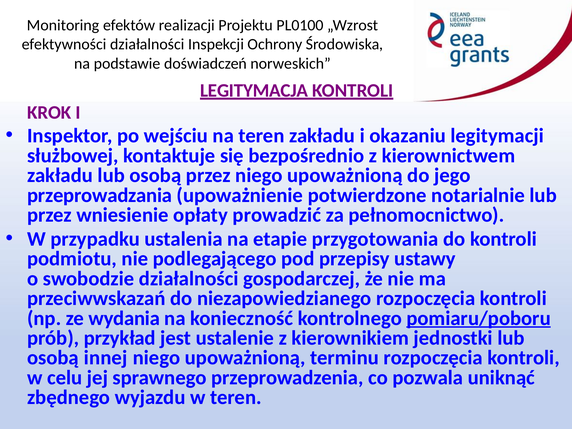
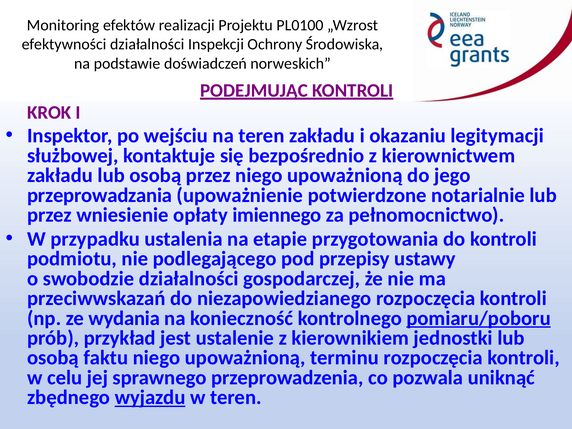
LEGITYMACJA: LEGITYMACJA -> PODEJMUJĄC
prowadzić: prowadzić -> imiennego
innej: innej -> faktu
wyjazdu underline: none -> present
